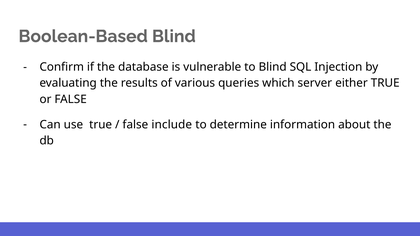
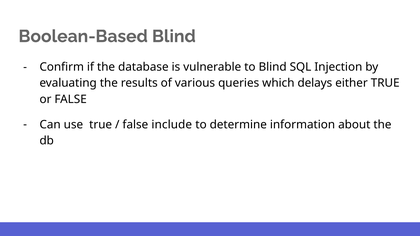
server: server -> delays
